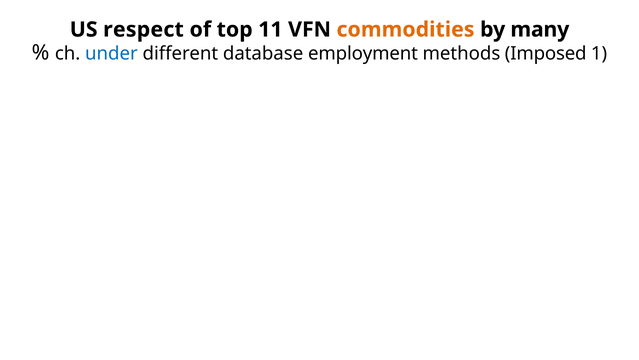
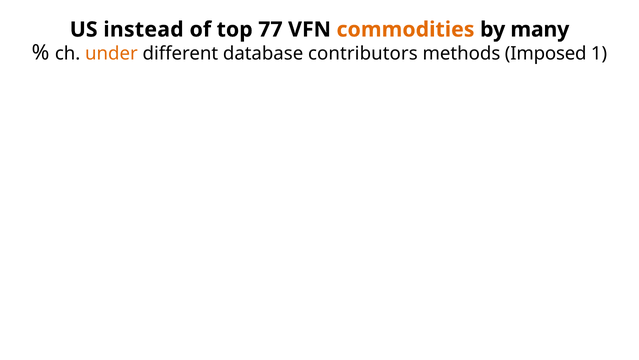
respect: respect -> instead
11: 11 -> 77
under colour: blue -> orange
employment: employment -> contributors
